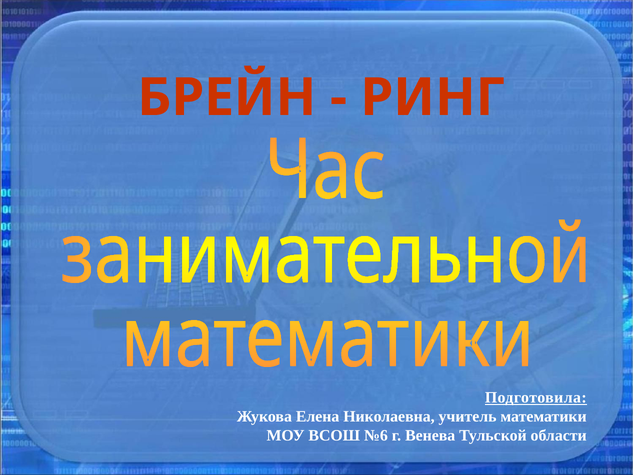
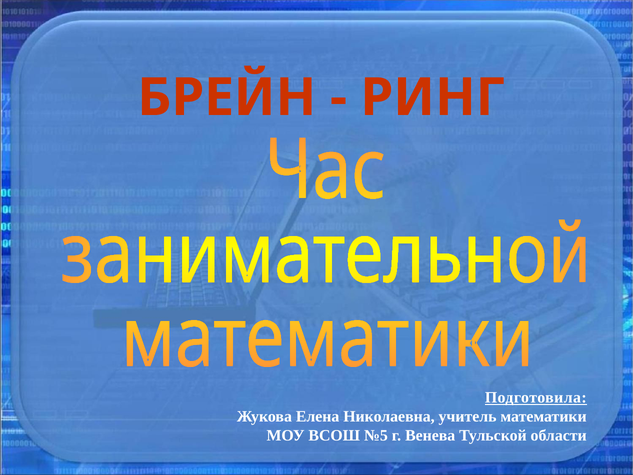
№6: №6 -> №5
